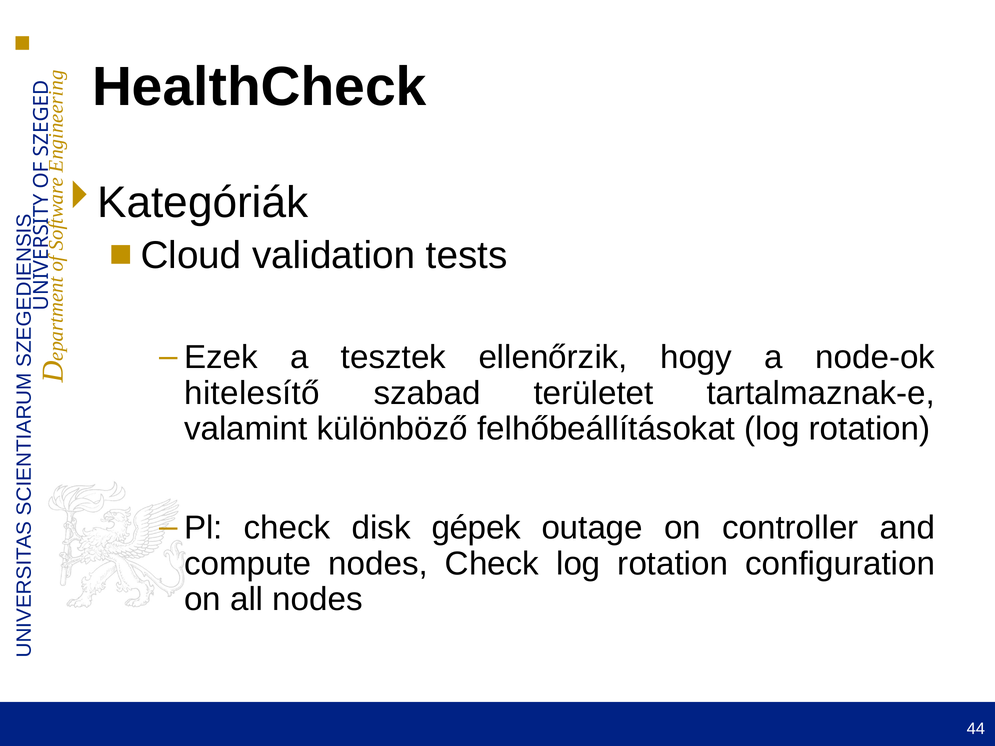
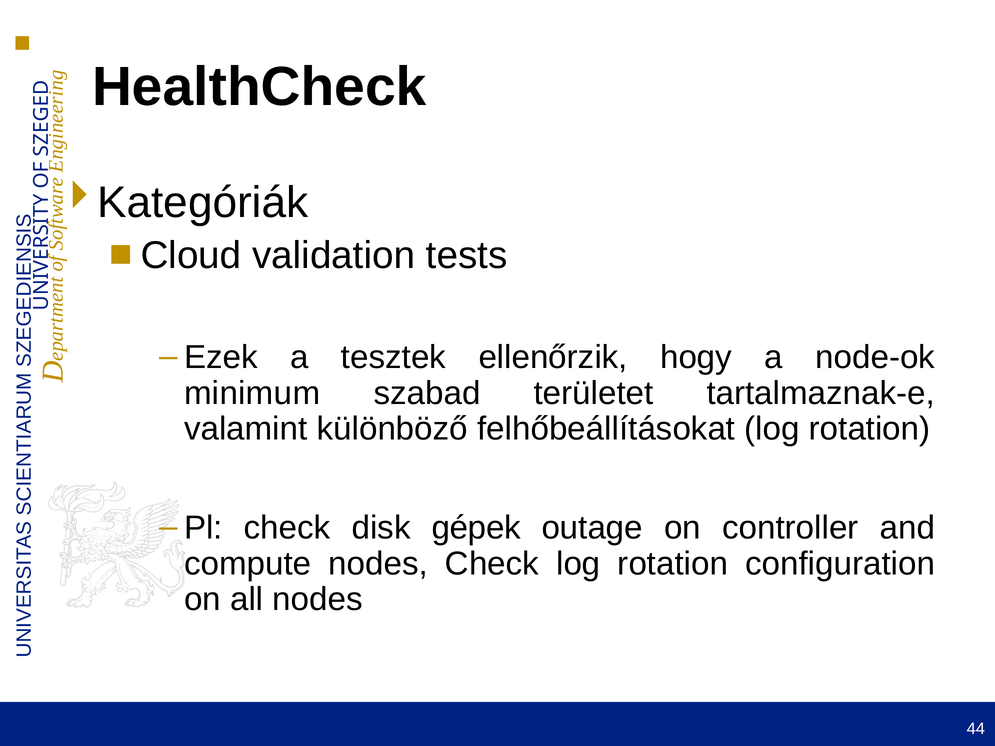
hitelesítő: hitelesítő -> minimum
